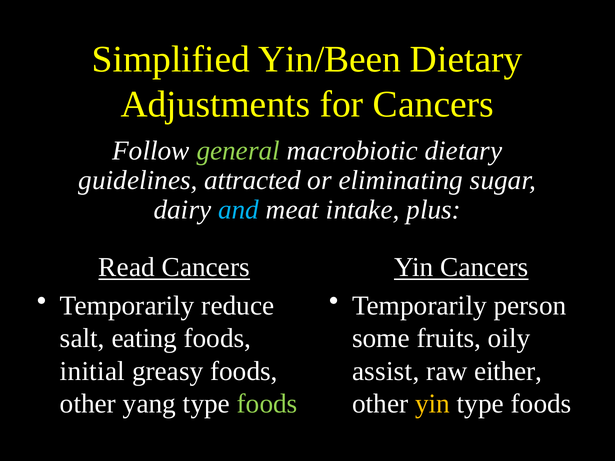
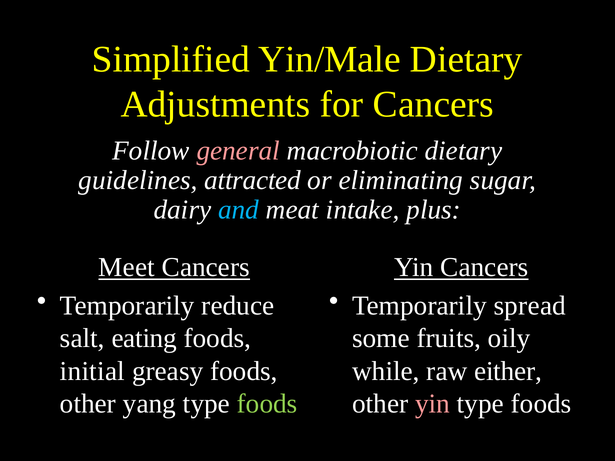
Yin/Been: Yin/Been -> Yin/Male
general colour: light green -> pink
Read: Read -> Meet
person: person -> spread
assist: assist -> while
yin at (433, 404) colour: yellow -> pink
